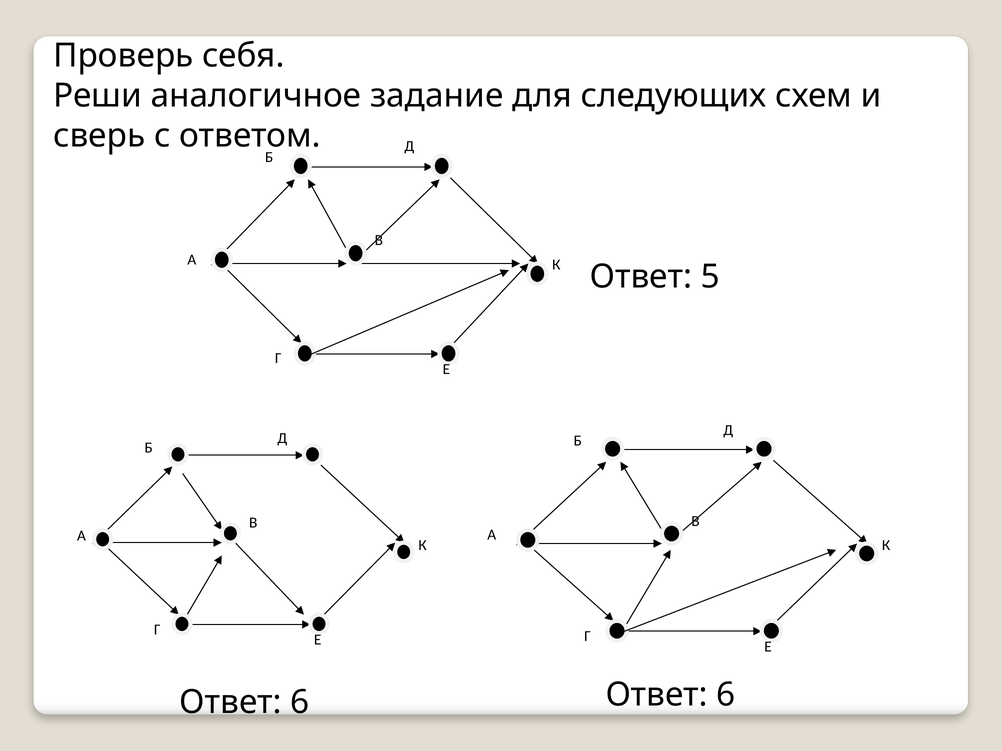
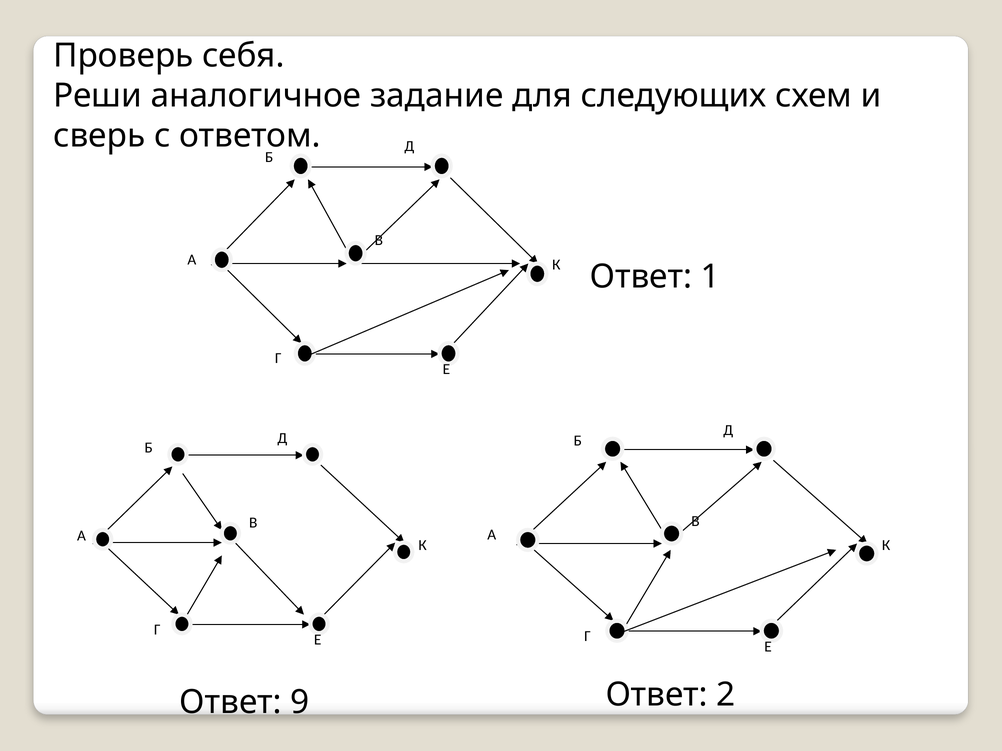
5: 5 -> 1
6 at (300, 703): 6 -> 9
6 at (726, 695): 6 -> 2
